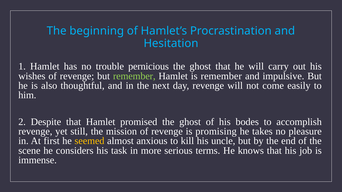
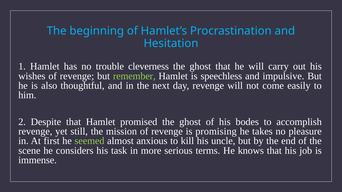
pernicious: pernicious -> cleverness
is remember: remember -> speechless
seemed colour: yellow -> light green
